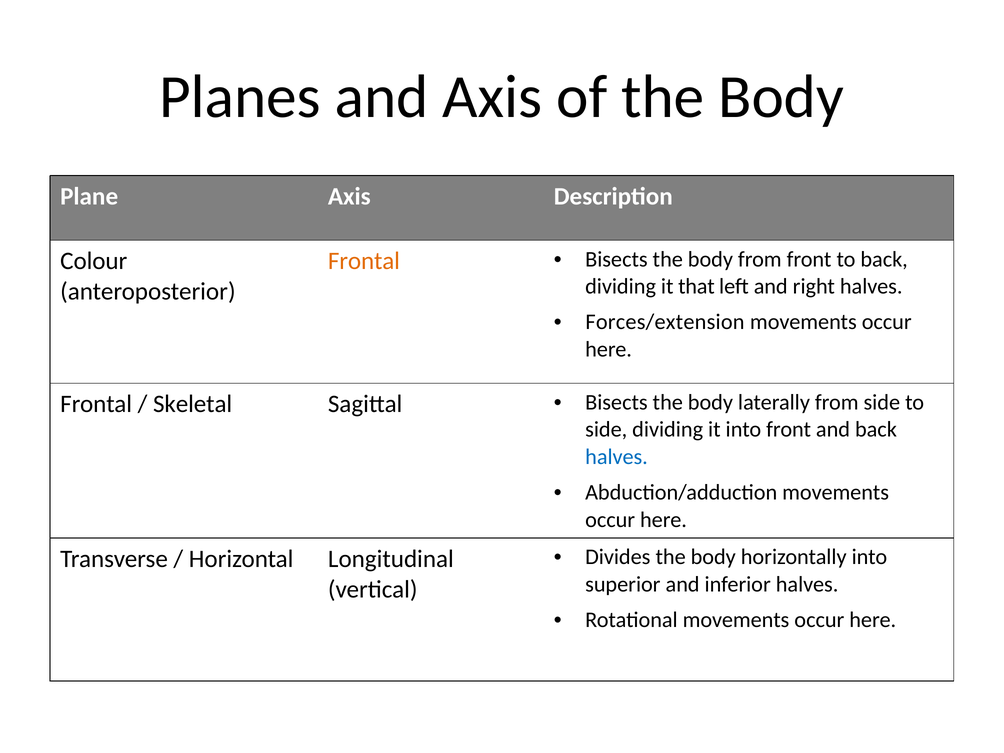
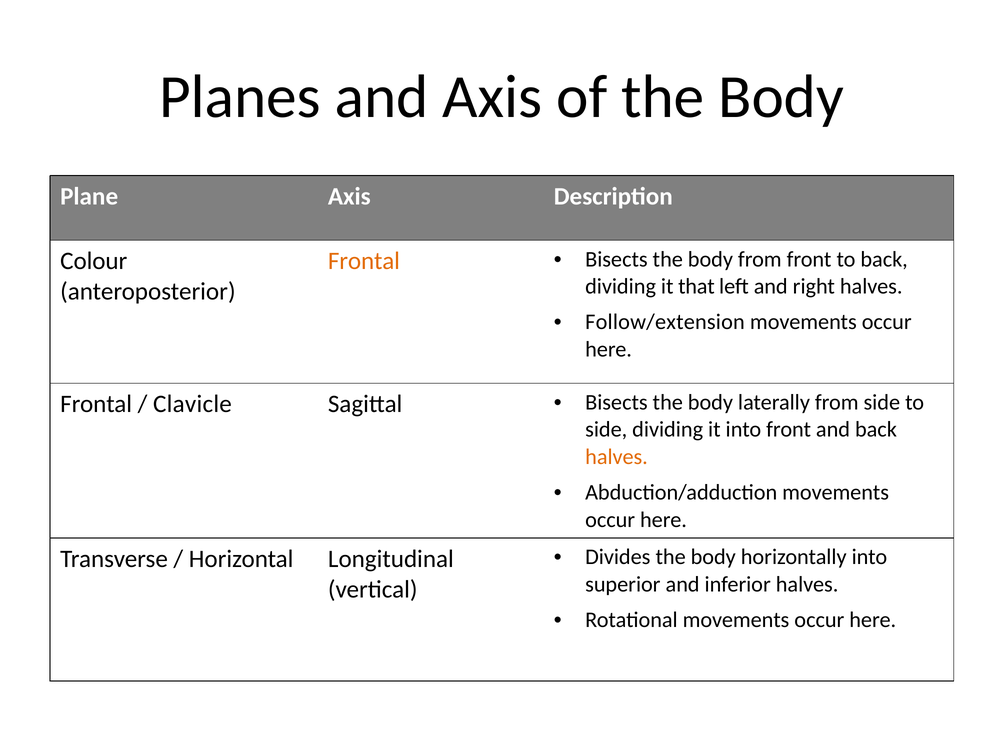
Forces/extension: Forces/extension -> Follow/extension
Skeletal: Skeletal -> Clavicle
halves at (617, 457) colour: blue -> orange
